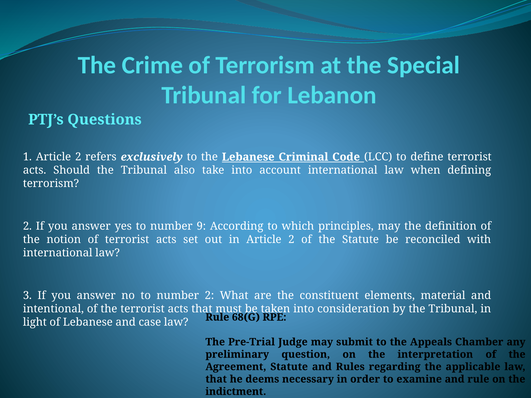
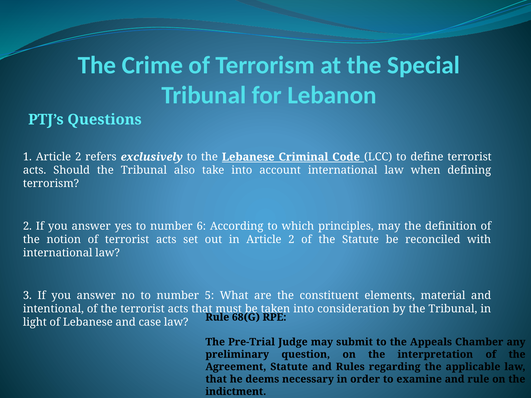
9: 9 -> 6
number 2: 2 -> 5
